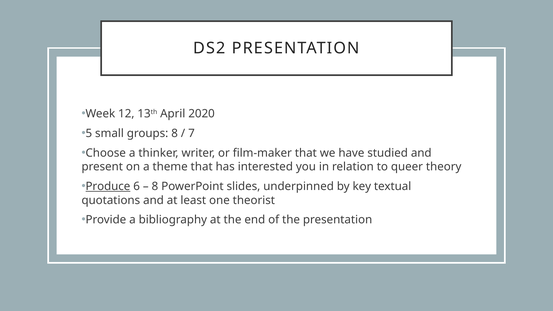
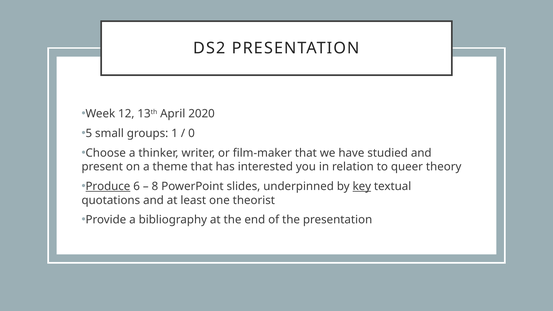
groups 8: 8 -> 1
7: 7 -> 0
key underline: none -> present
